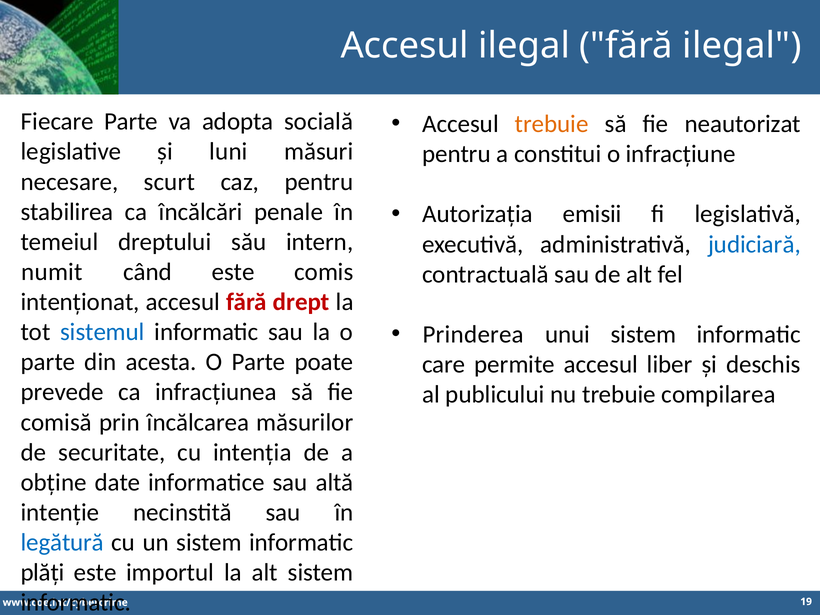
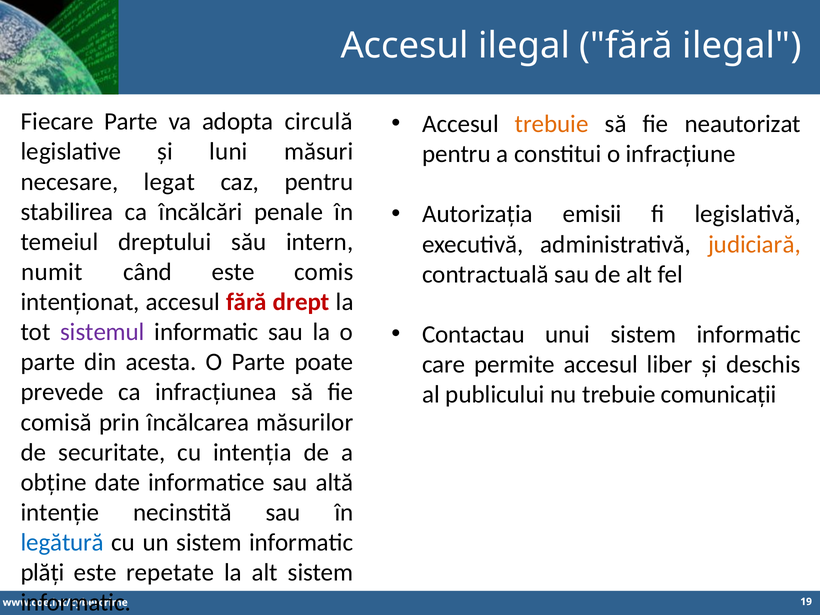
socială: socială -> circulă
scurt: scurt -> legat
judiciară colour: blue -> orange
Prinderea: Prinderea -> Contactau
sistemul colour: blue -> purple
compilarea: compilarea -> comunicații
importul: importul -> repetate
